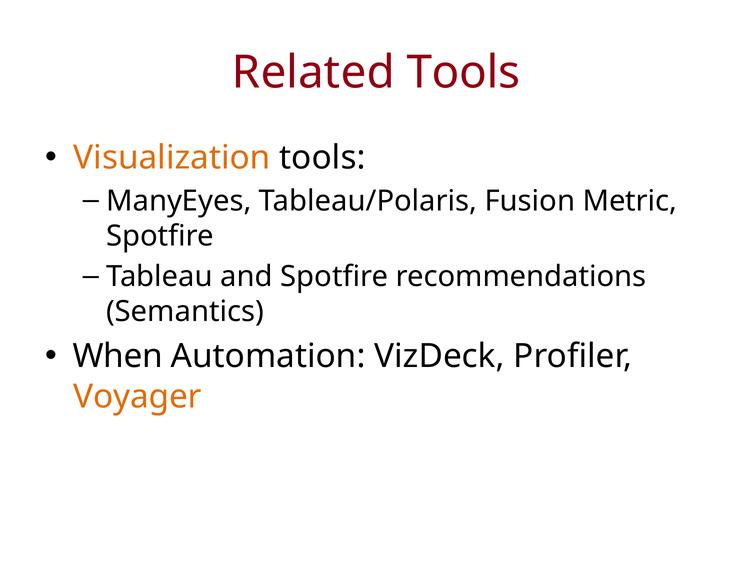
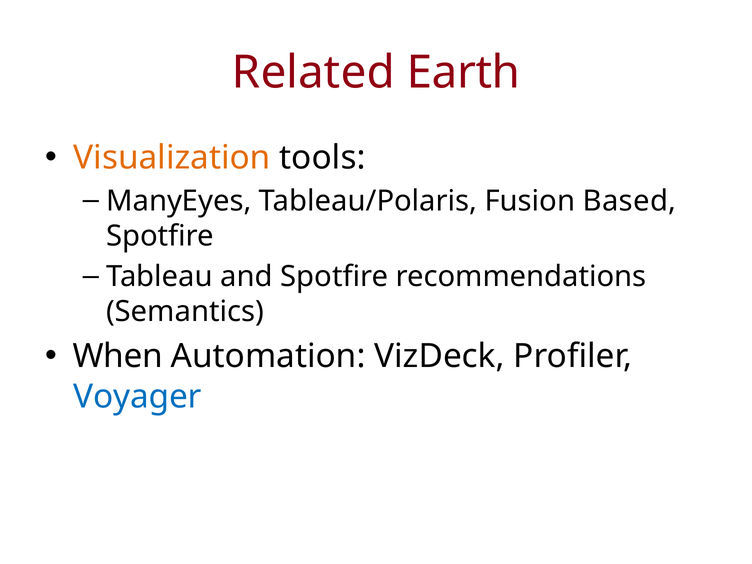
Related Tools: Tools -> Earth
Metric: Metric -> Based
Voyager colour: orange -> blue
